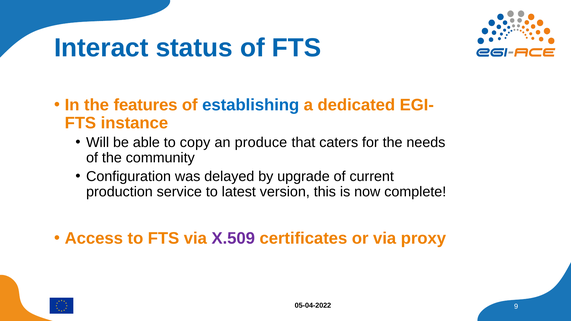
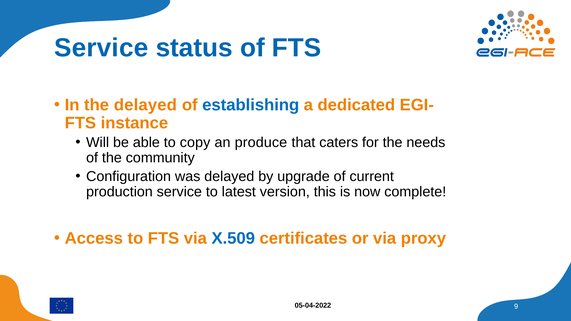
Interact at (101, 48): Interact -> Service
the features: features -> delayed
X.509 colour: purple -> blue
